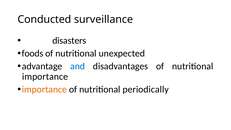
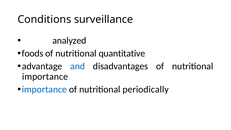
Conducted: Conducted -> Conditions
disasters: disasters -> analyzed
unexpected: unexpected -> quantitative
importance at (44, 89) colour: orange -> blue
